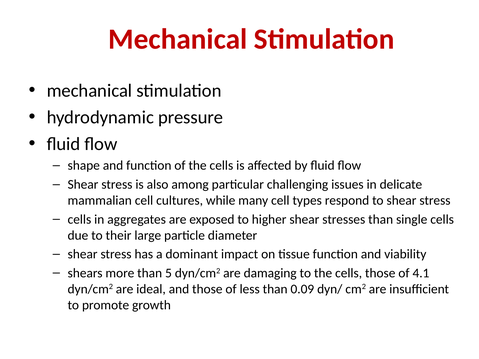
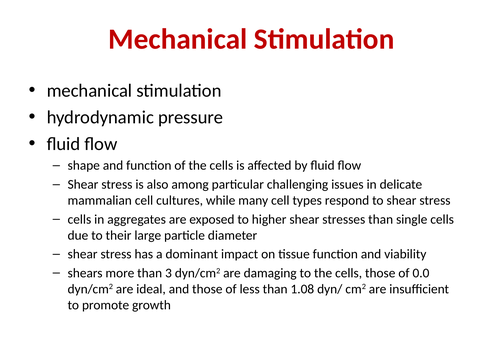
5: 5 -> 3
4.1: 4.1 -> 0.0
0.09: 0.09 -> 1.08
